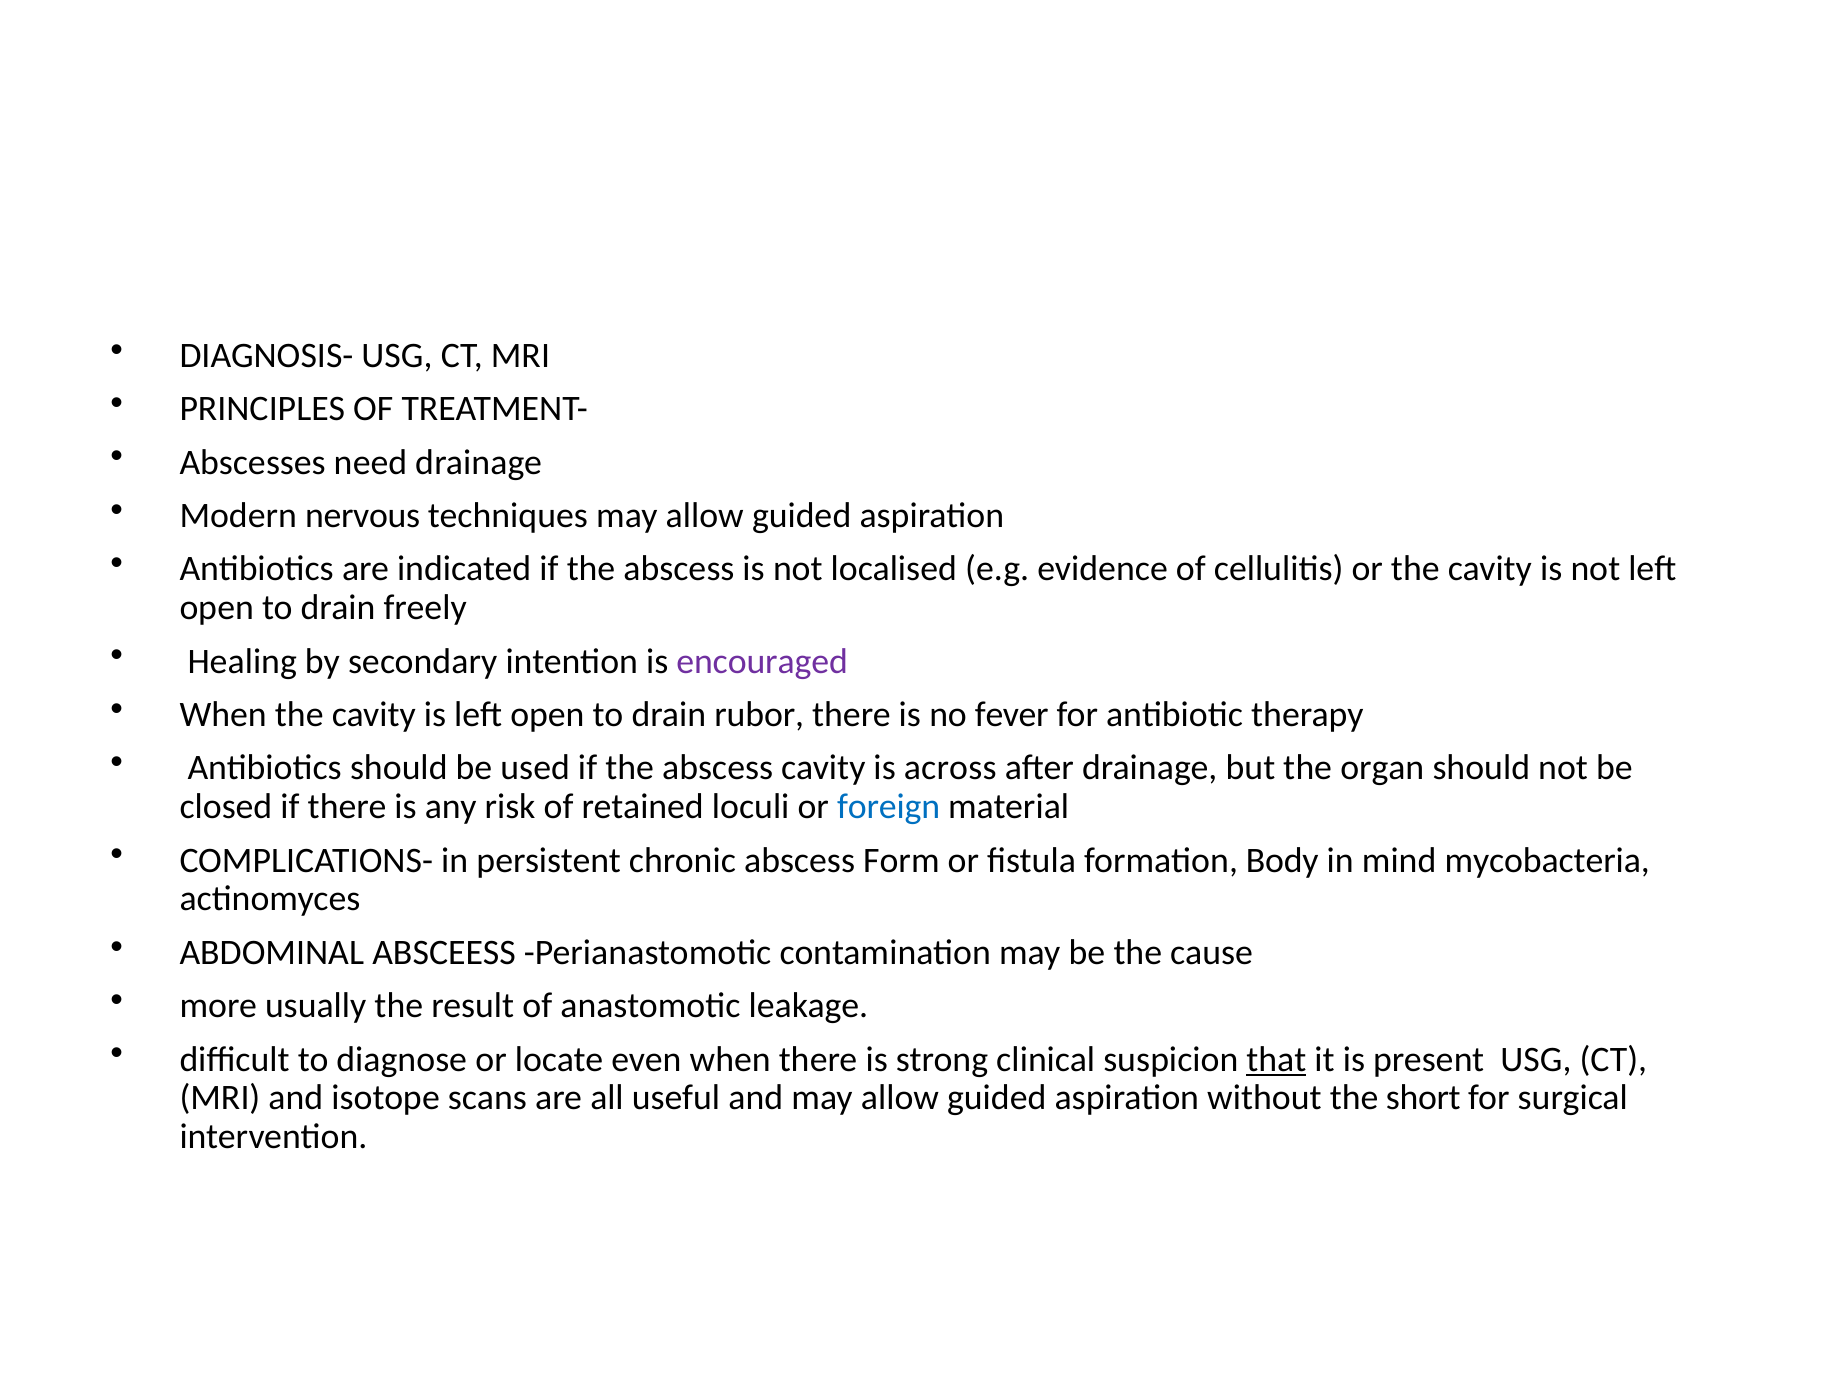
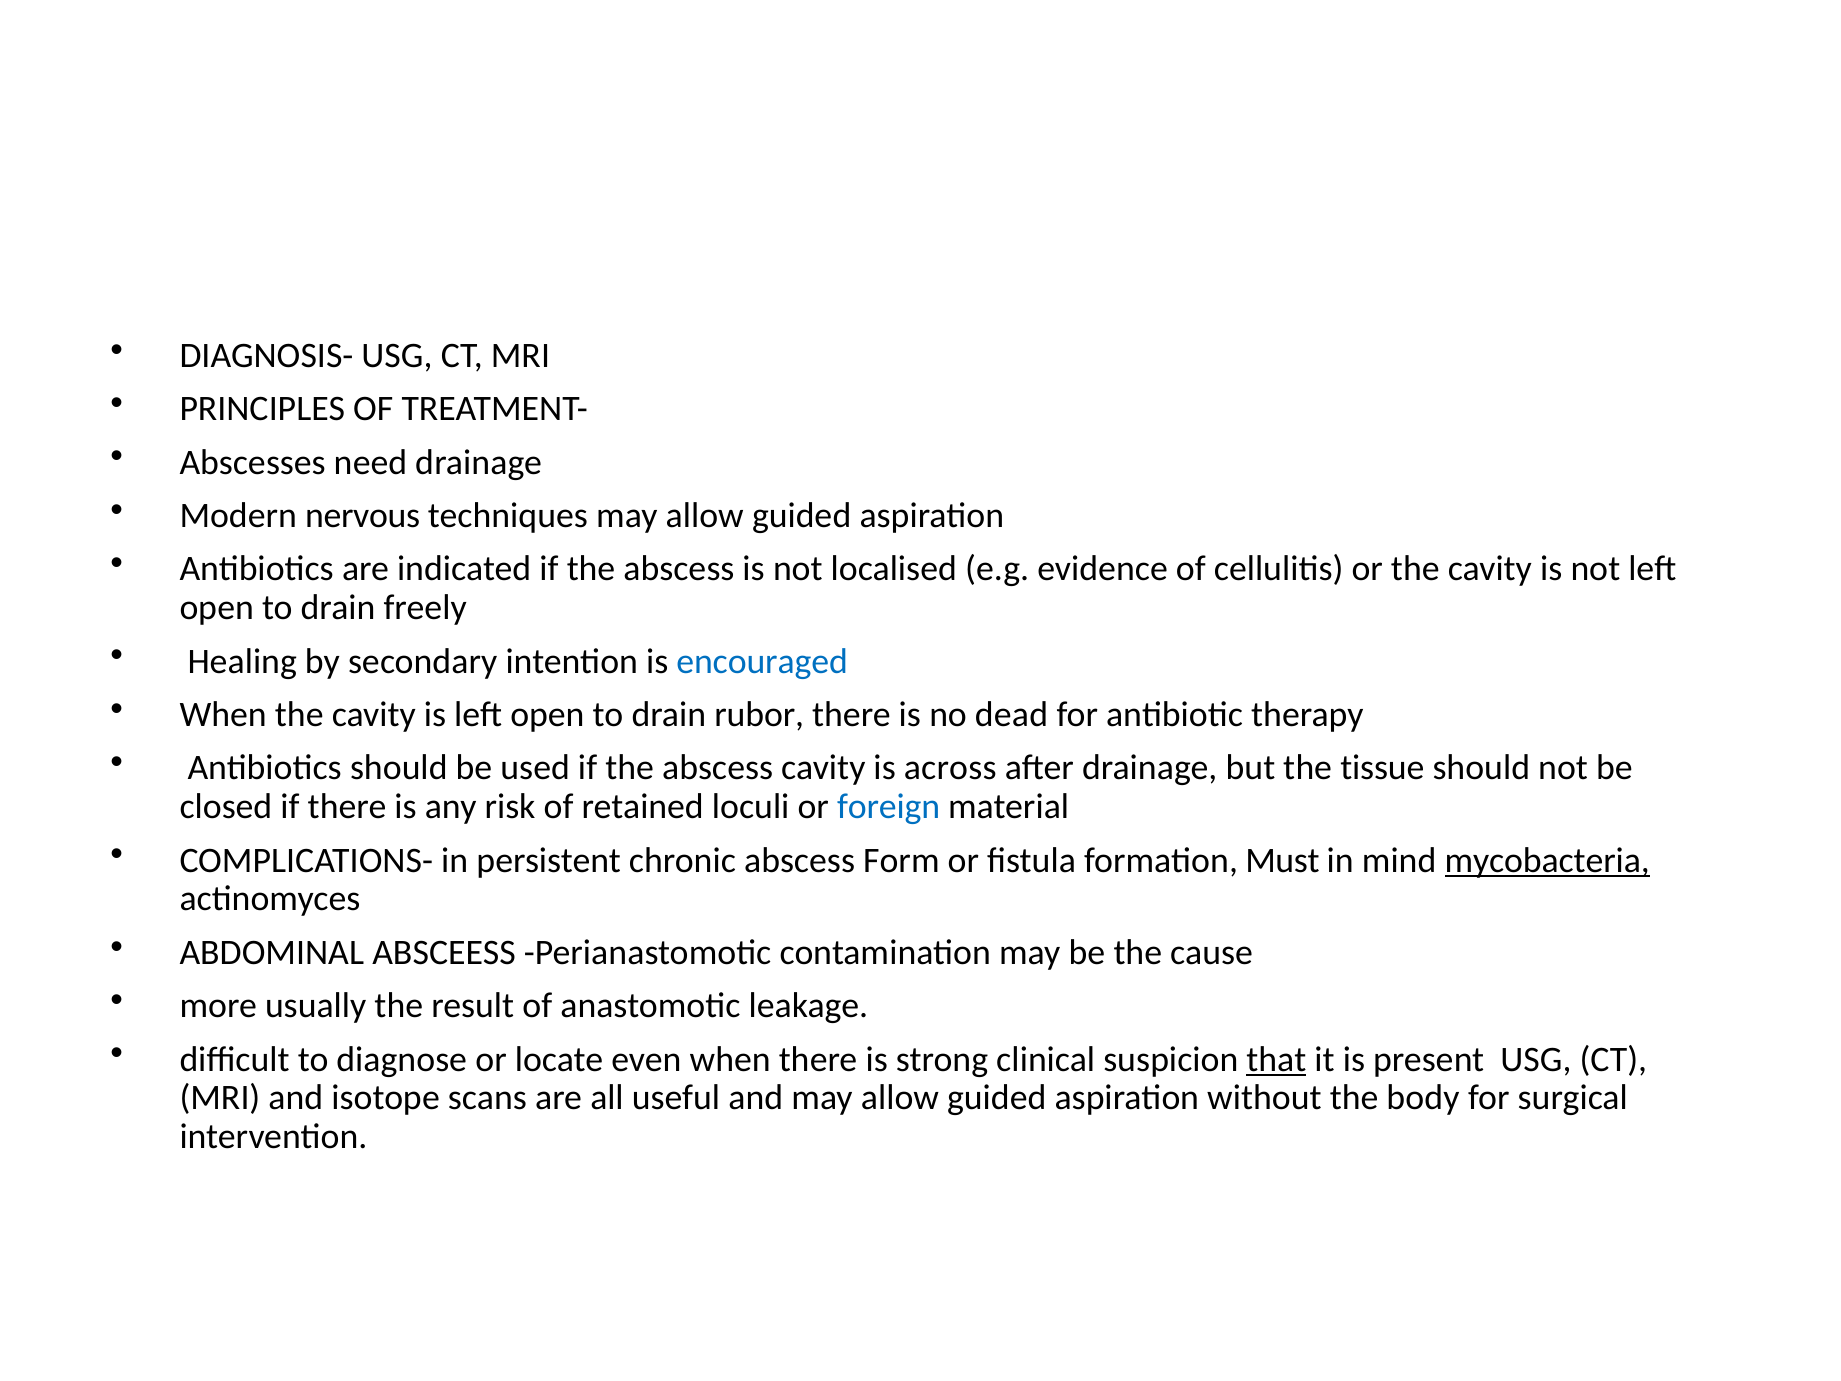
encouraged colour: purple -> blue
fever: fever -> dead
organ: organ -> tissue
Body: Body -> Must
mycobacteria underline: none -> present
short: short -> body
